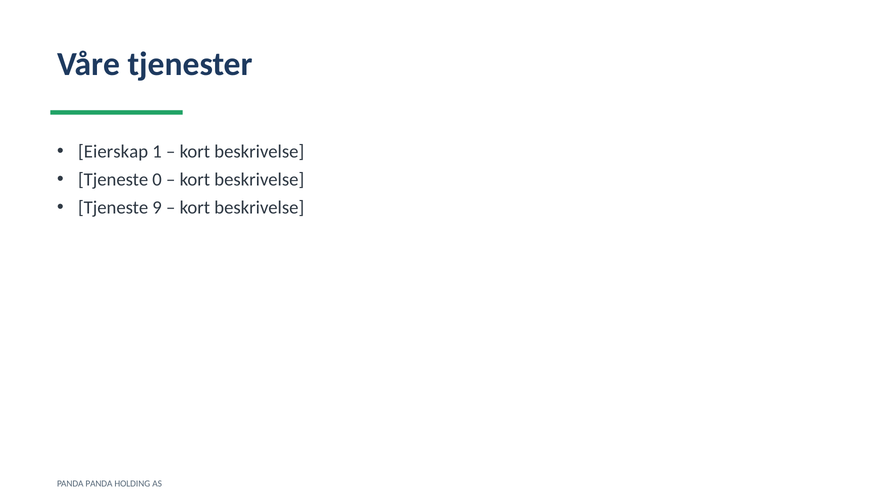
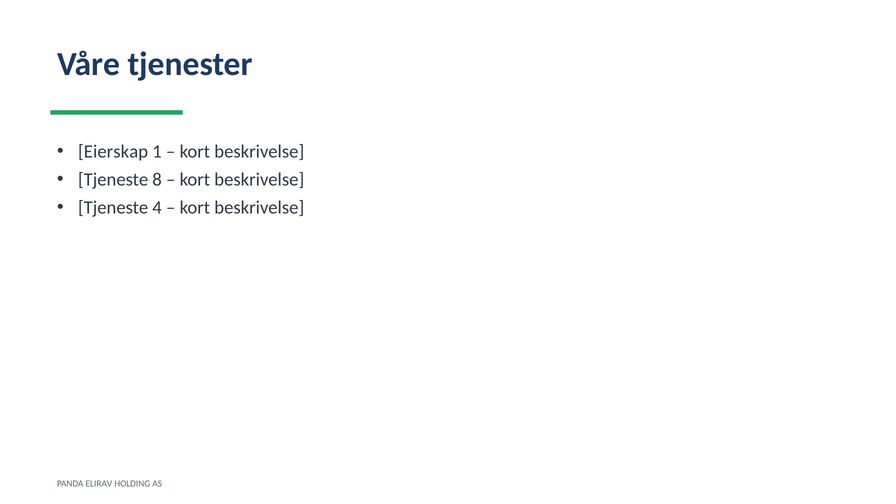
0: 0 -> 8
9: 9 -> 4
PANDA PANDA: PANDA -> ELIRAV
